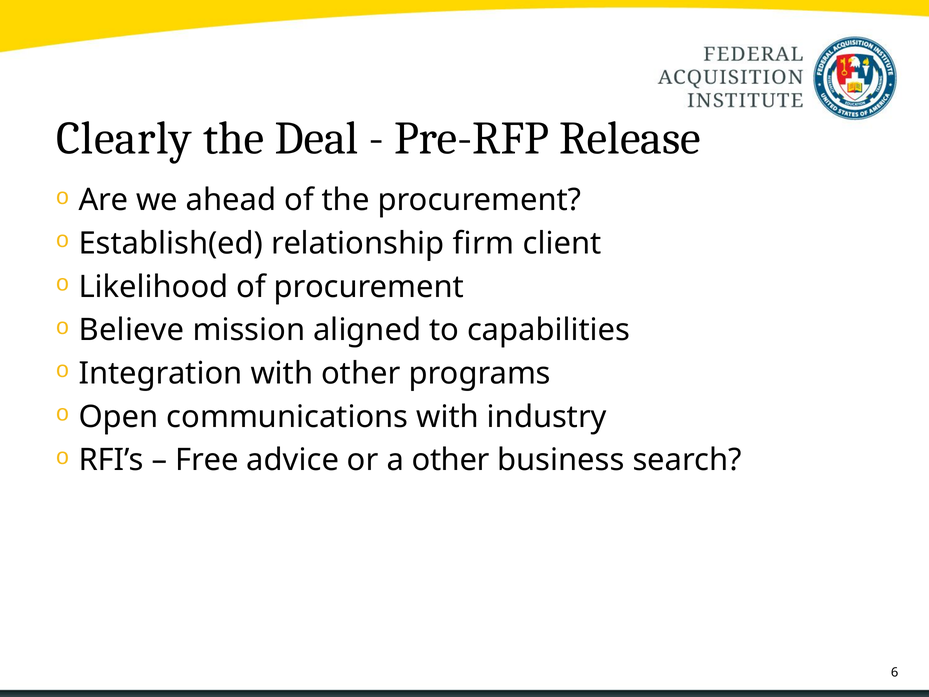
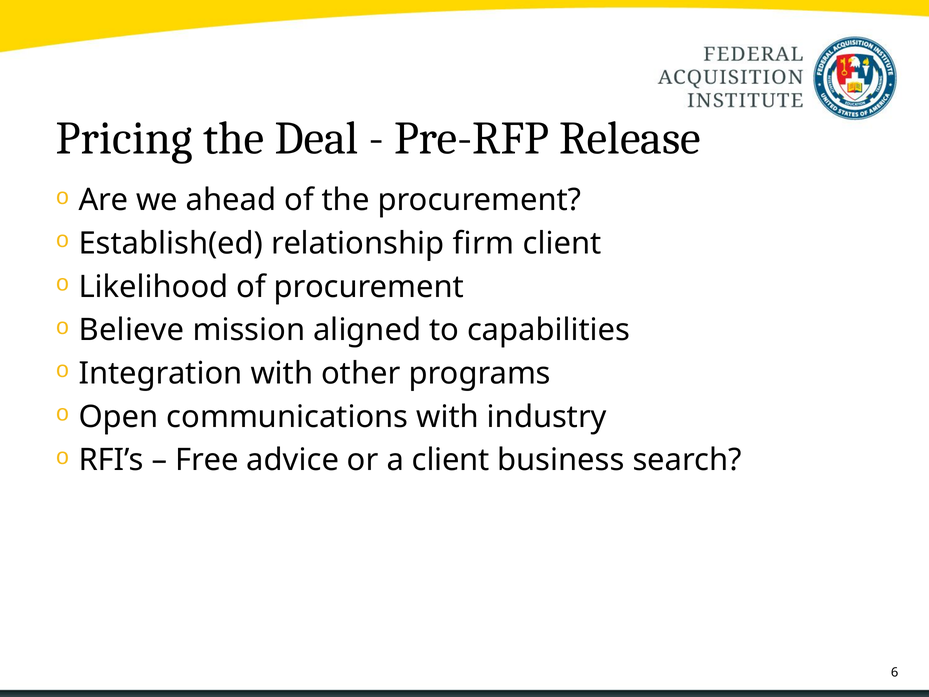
Clearly: Clearly -> Pricing
a other: other -> client
